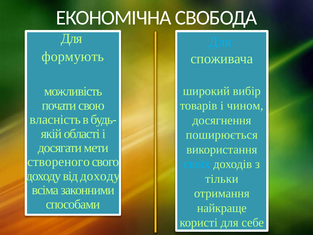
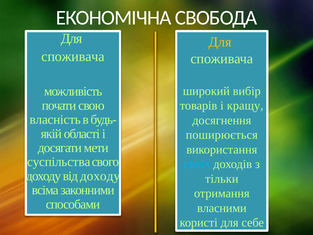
Для at (220, 42) colour: light blue -> yellow
формують at (73, 56): формують -> споживача
чином: чином -> кращу
створеного: створеного -> суспільства
найкраще: найкраще -> власними
